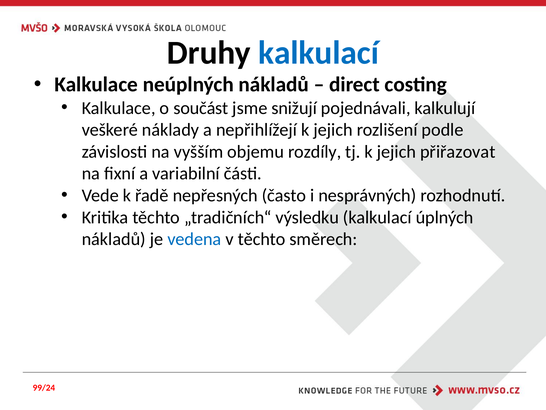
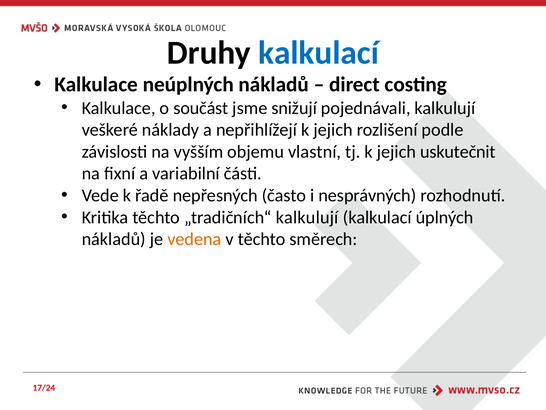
rozdíly: rozdíly -> vlastní
přiřazovat: přiřazovat -> uskutečnit
„tradičních“ výsledku: výsledku -> kalkulují
vedena colour: blue -> orange
99/24: 99/24 -> 17/24
